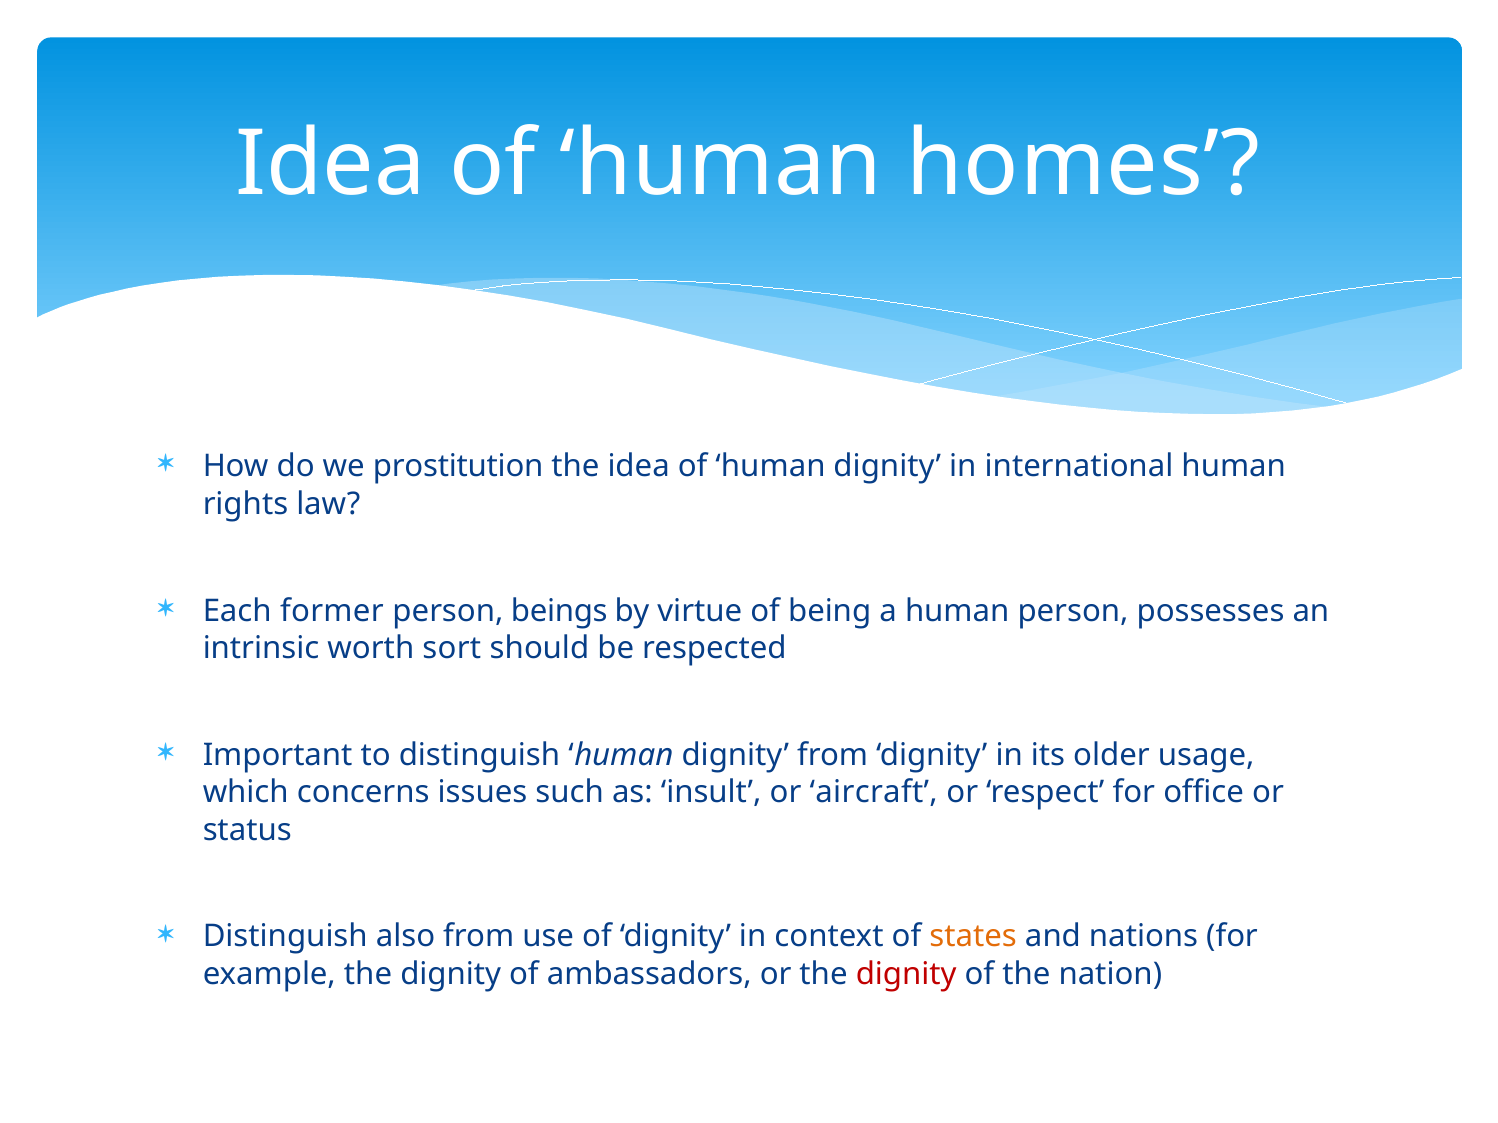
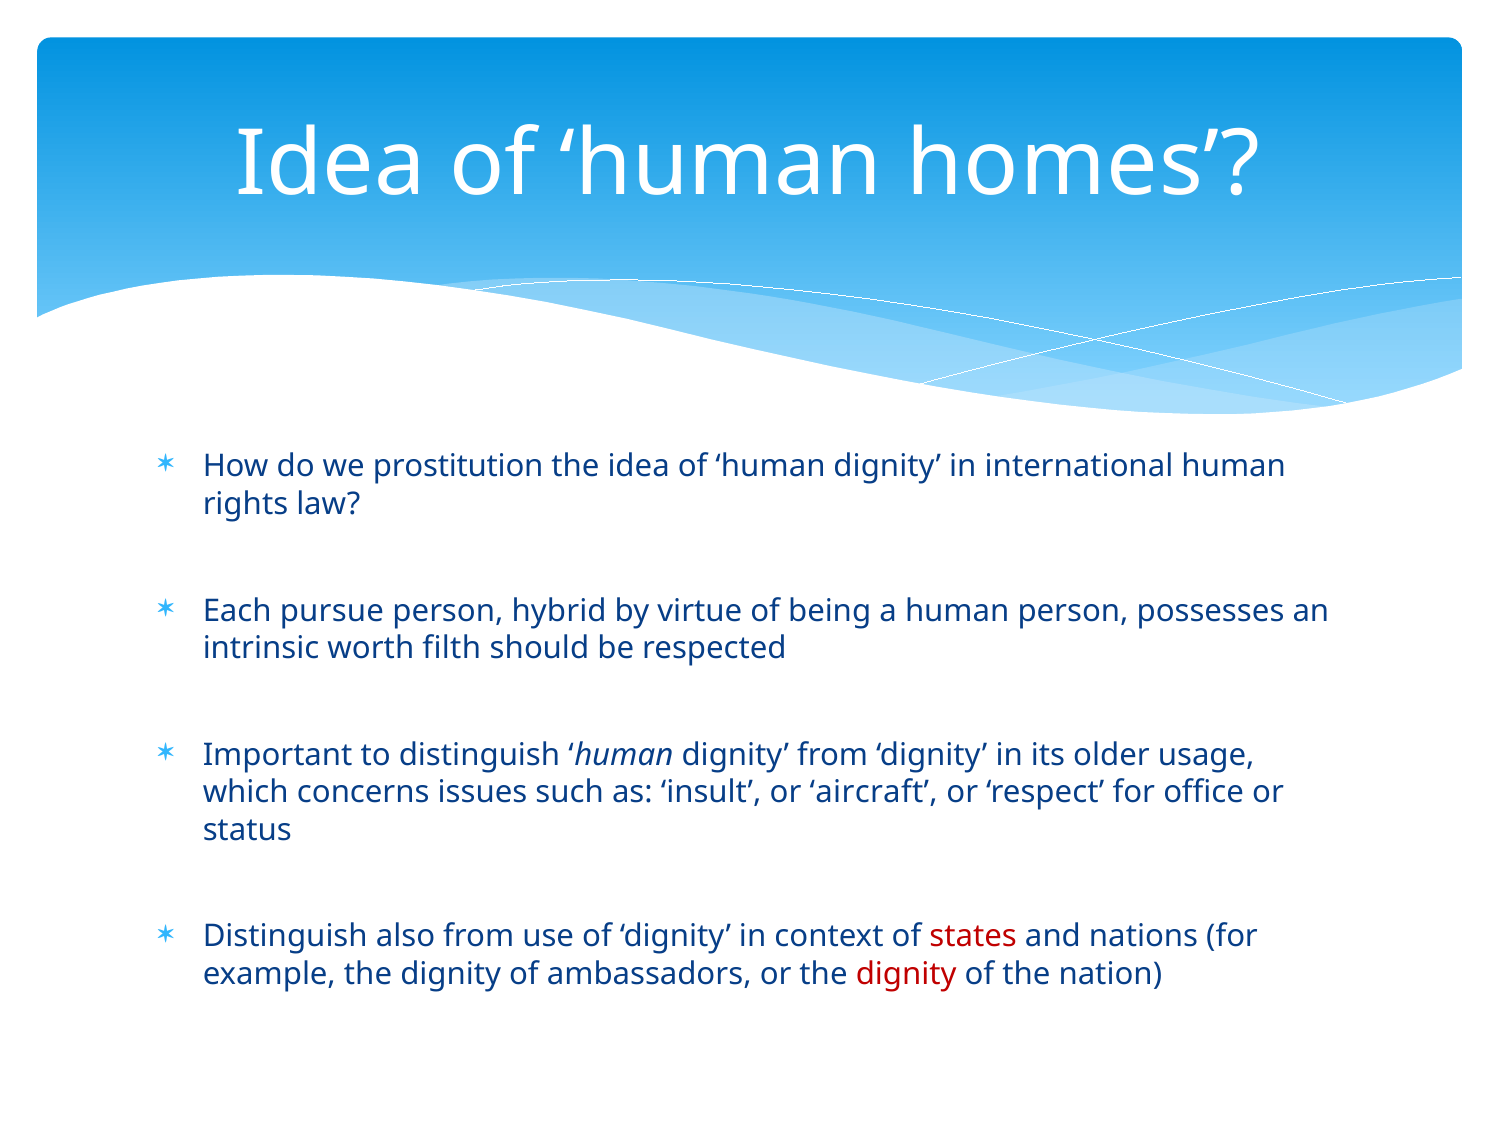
former: former -> pursue
beings: beings -> hybrid
sort: sort -> filth
states colour: orange -> red
